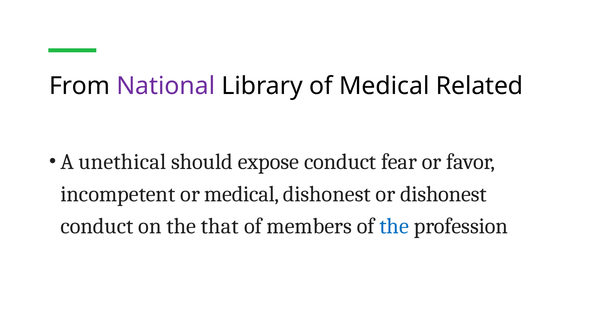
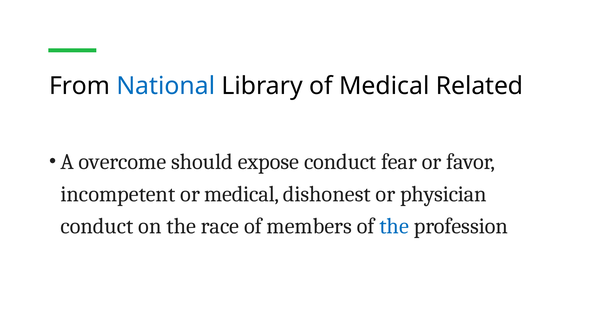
National colour: purple -> blue
unethical: unethical -> overcome
or dishonest: dishonest -> physician
that: that -> race
